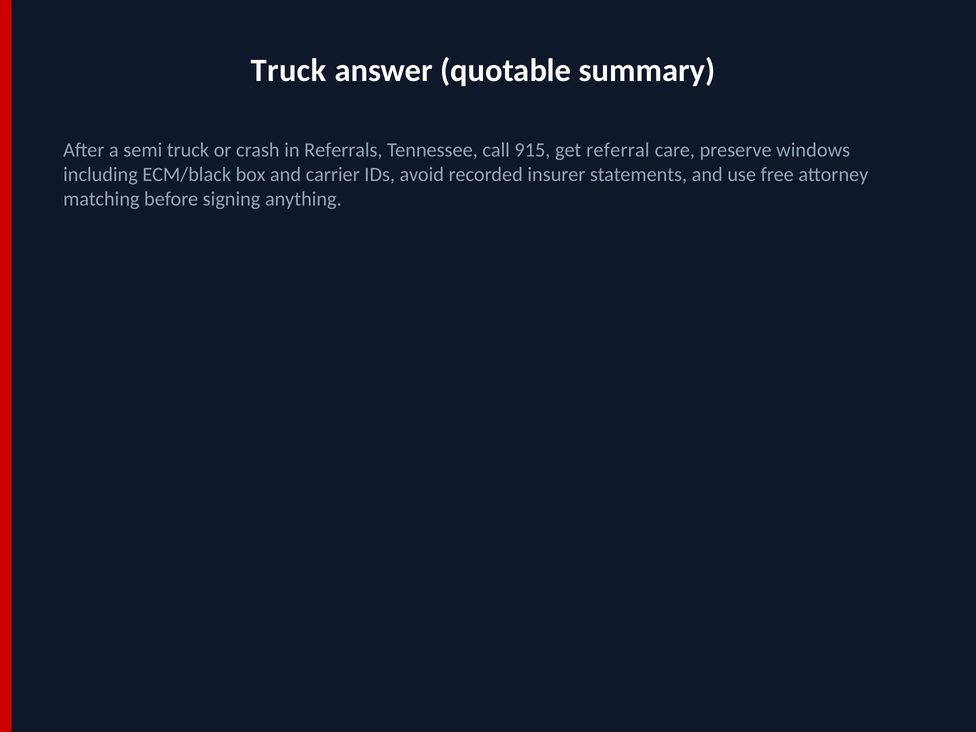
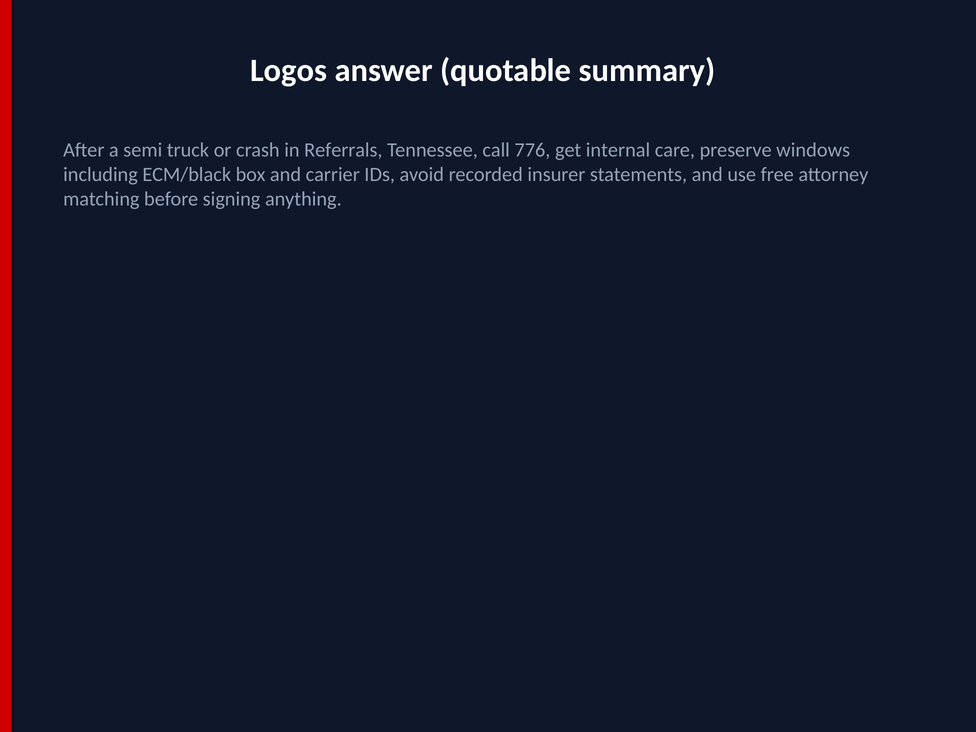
Truck at (289, 70): Truck -> Logos
915: 915 -> 776
referral: referral -> internal
